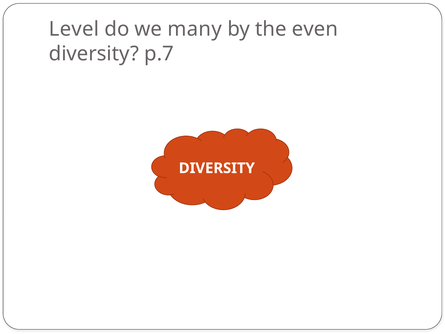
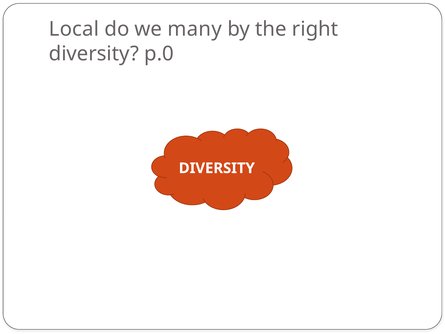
Level: Level -> Local
even: even -> right
p.7: p.7 -> p.0
